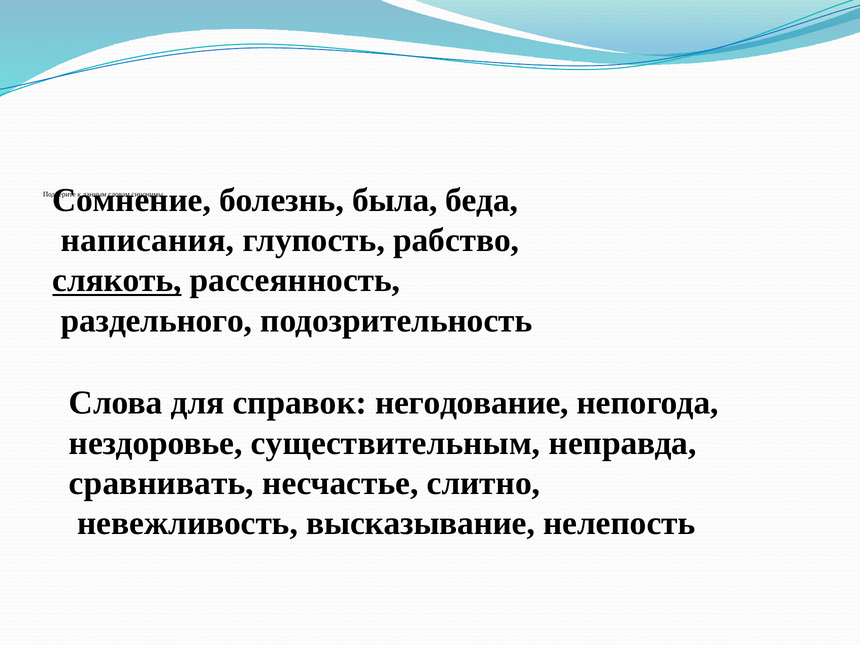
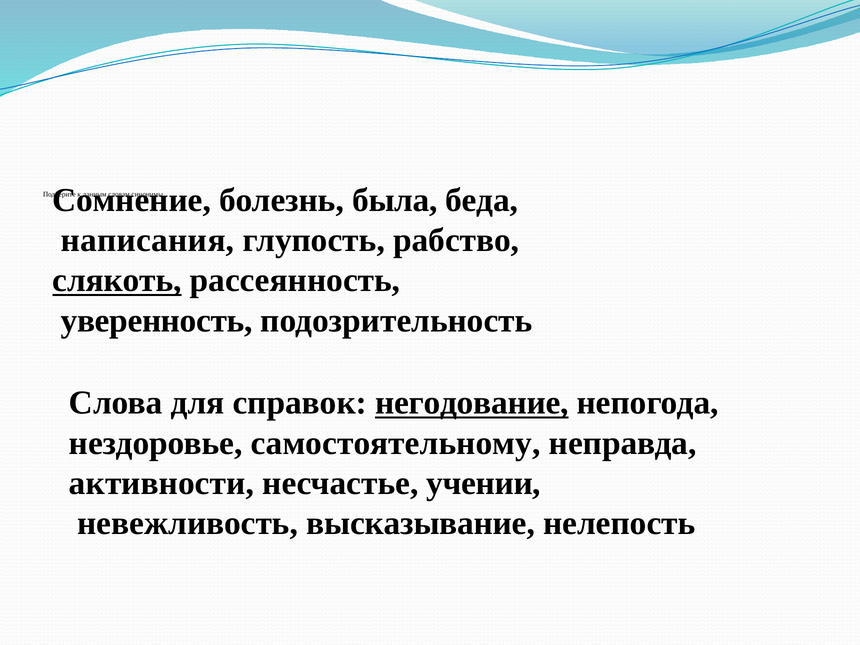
раздельного: раздельного -> уверенность
негодование underline: none -> present
существительным: существительным -> самостоятельному
сравнивать: сравнивать -> активности
слитно: слитно -> учении
